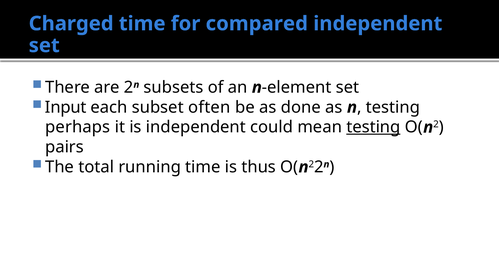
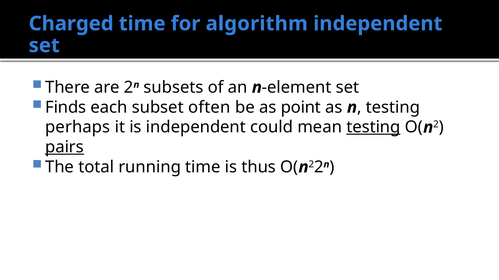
compared: compared -> algorithm
Input: Input -> Finds
done: done -> point
pairs underline: none -> present
